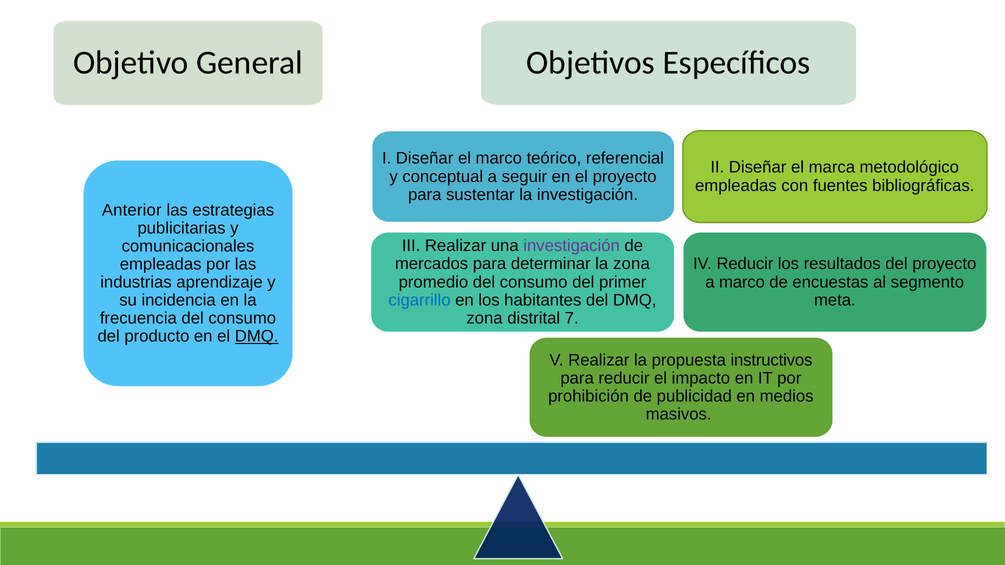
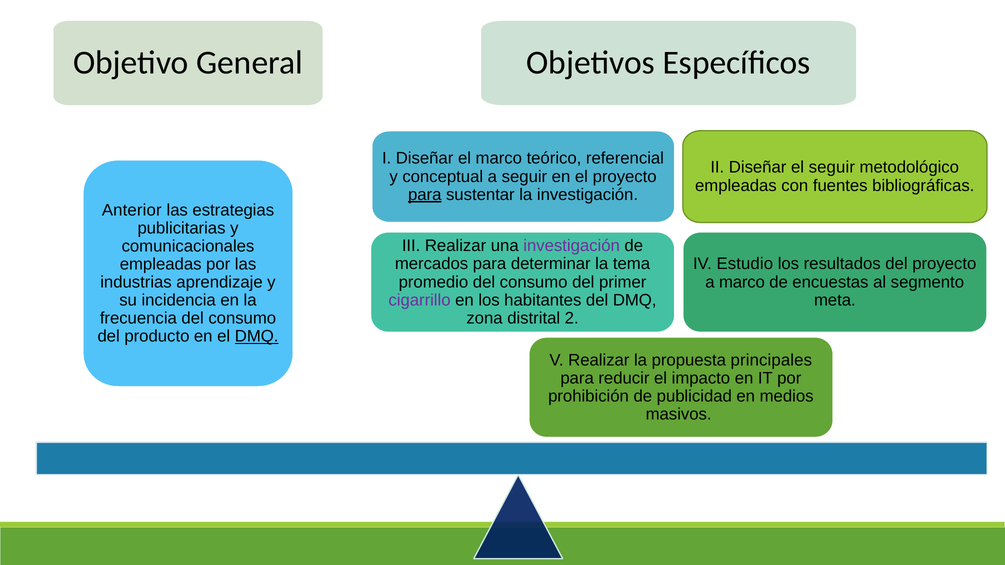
el marca: marca -> seguir
para at (425, 195) underline: none -> present
la zona: zona -> tema
IV Reducir: Reducir -> Estudio
cigarrillo colour: blue -> purple
7: 7 -> 2
instructivos: instructivos -> principales
